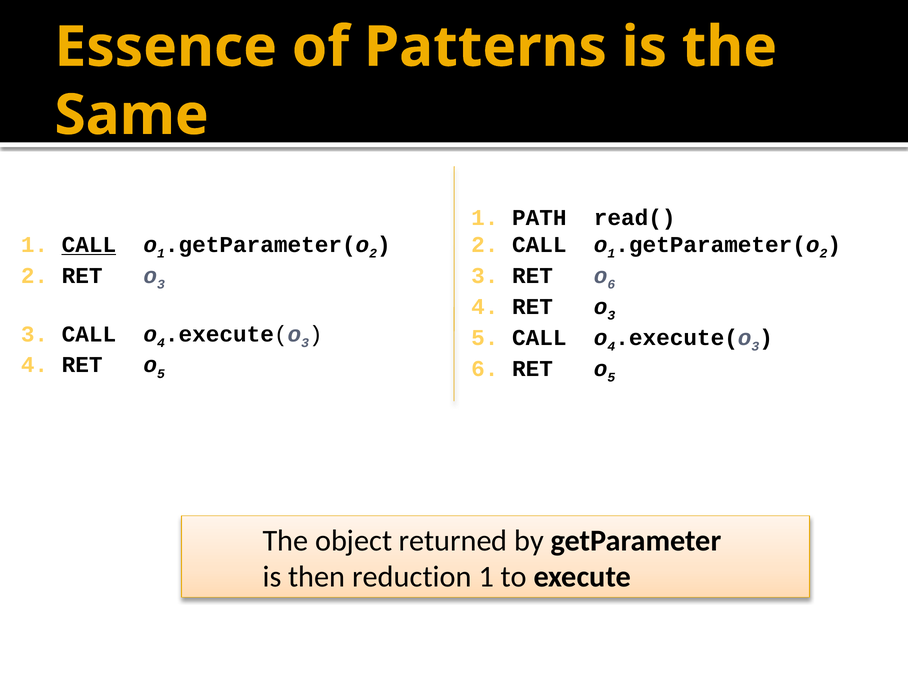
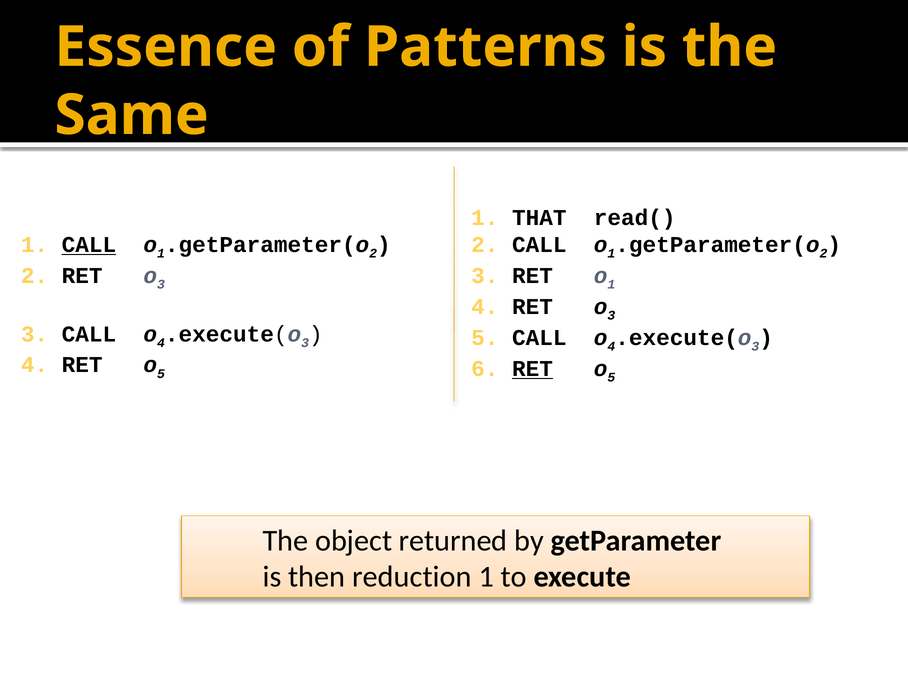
PATH: PATH -> THAT
6 at (611, 285): 6 -> 1
RET at (533, 369) underline: none -> present
